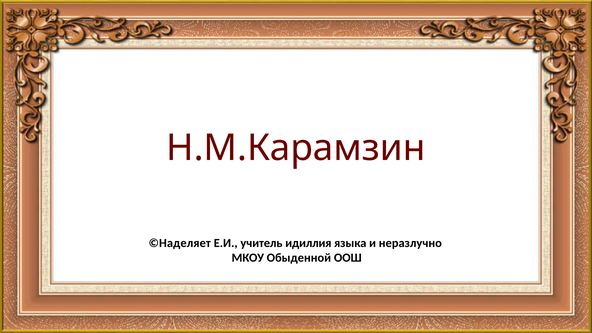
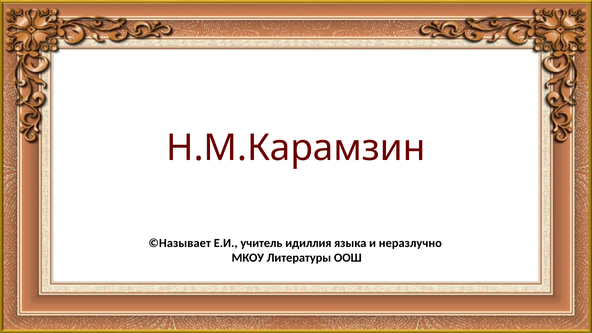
©Наделяет: ©Наделяет -> ©Называет
Обыденной: Обыденной -> Литературы
